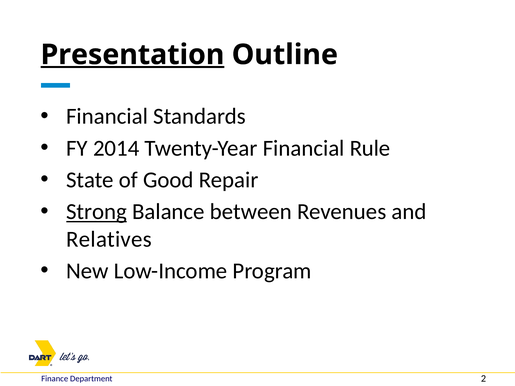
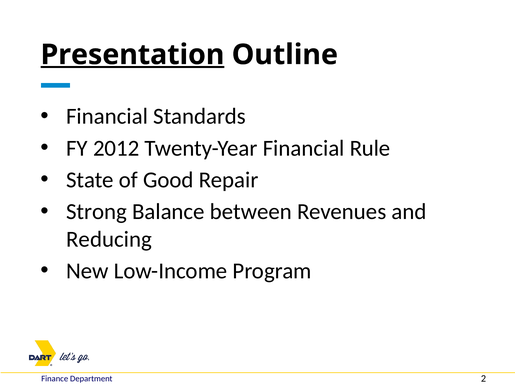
2014: 2014 -> 2012
Strong underline: present -> none
Relatives: Relatives -> Reducing
